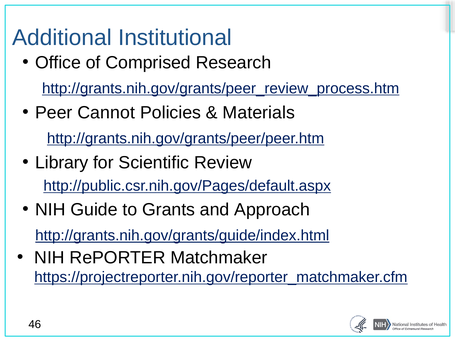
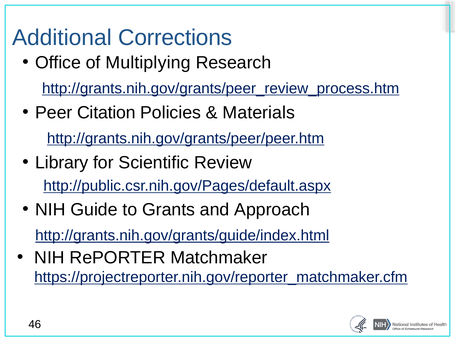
Institutional: Institutional -> Corrections
Comprised: Comprised -> Multiplying
Cannot: Cannot -> Citation
